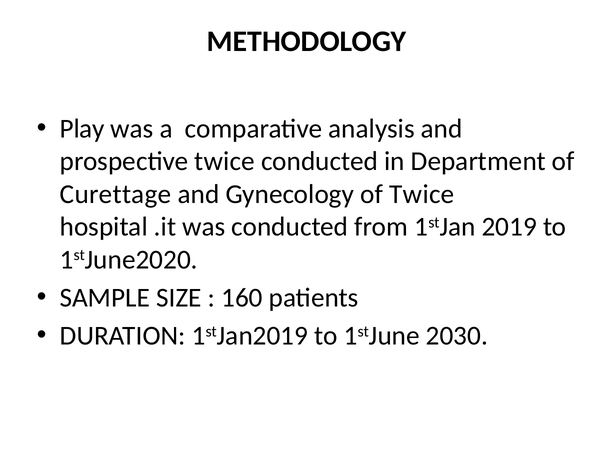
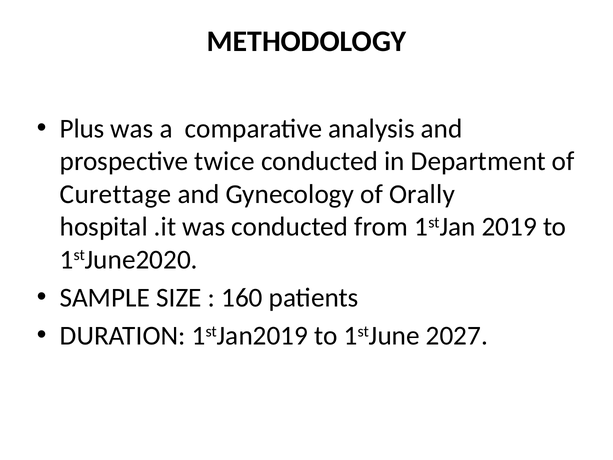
Play: Play -> Plus
of Twice: Twice -> Orally
2030: 2030 -> 2027
